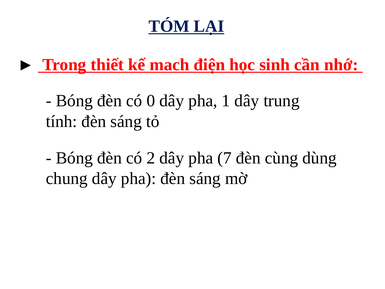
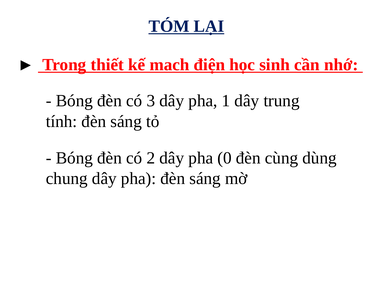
0: 0 -> 3
7: 7 -> 0
